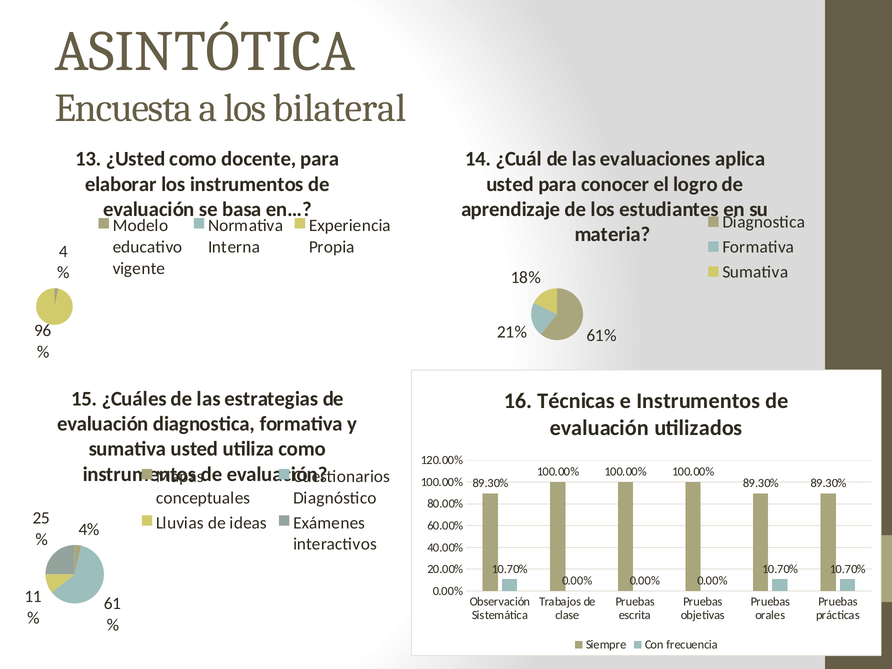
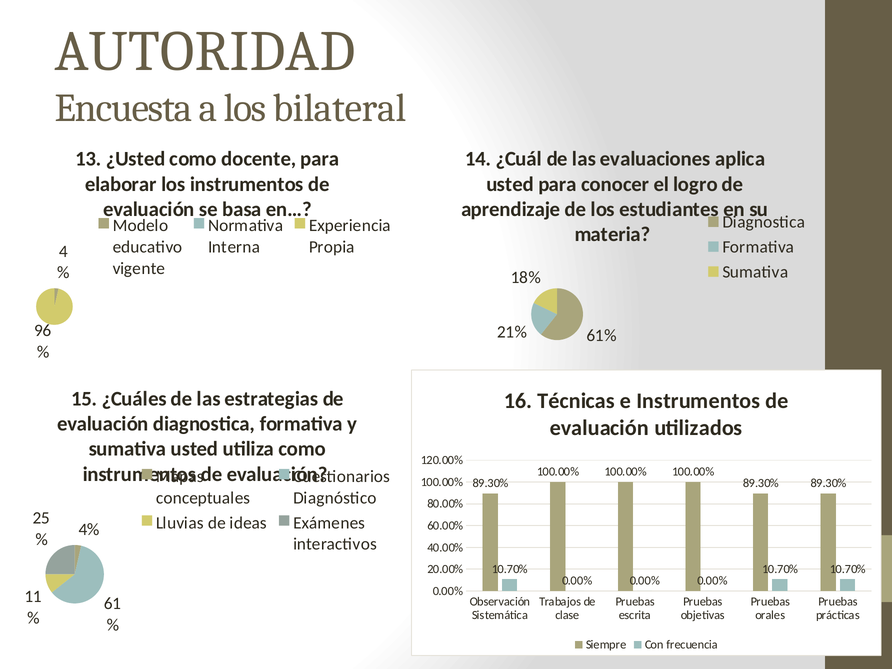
ASINTÓTICA: ASINTÓTICA -> AUTORIDAD
